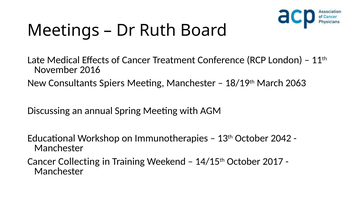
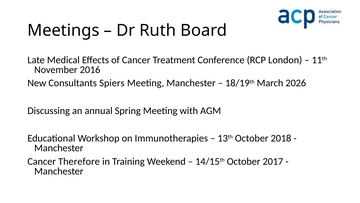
2063: 2063 -> 2026
2042: 2042 -> 2018
Collecting: Collecting -> Therefore
